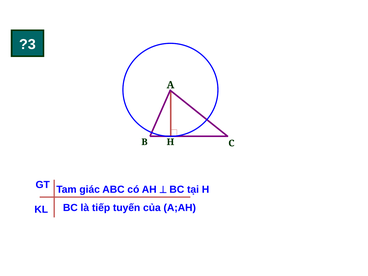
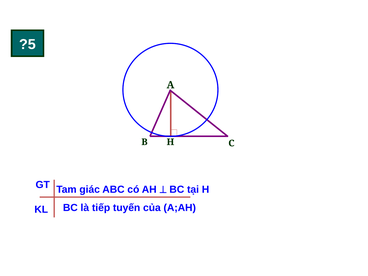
?3: ?3 -> ?5
